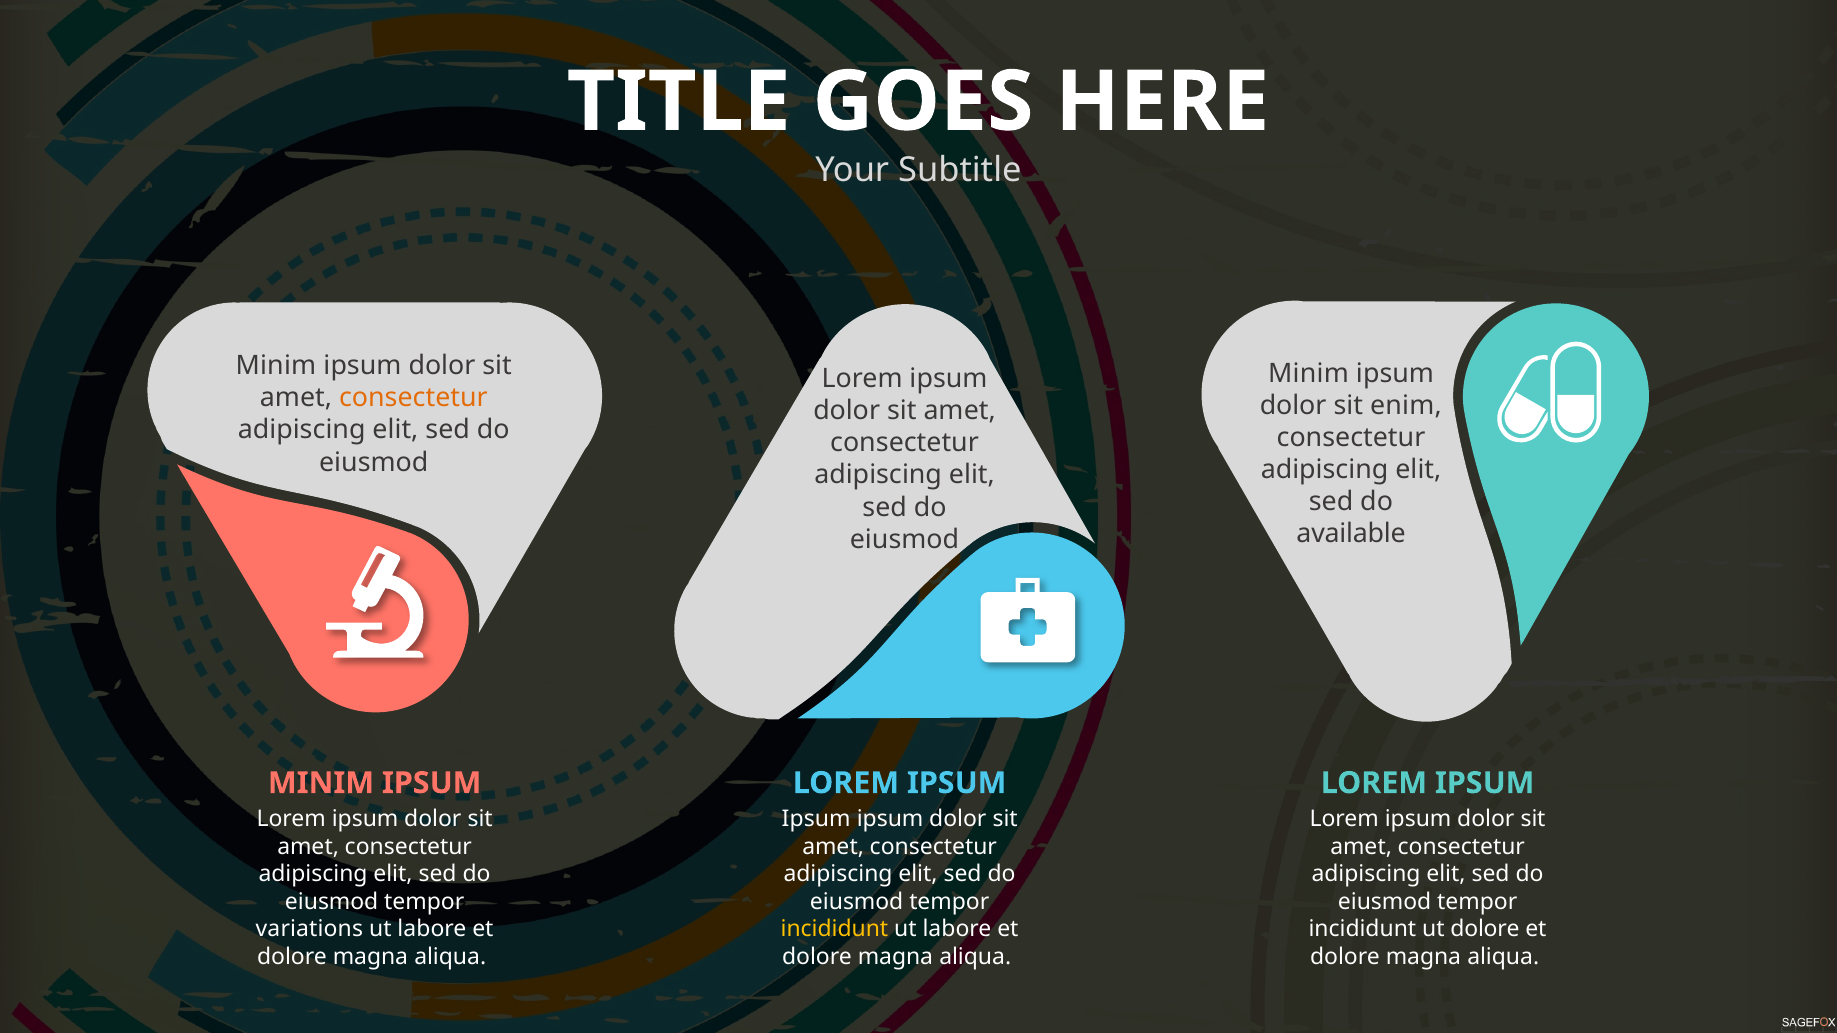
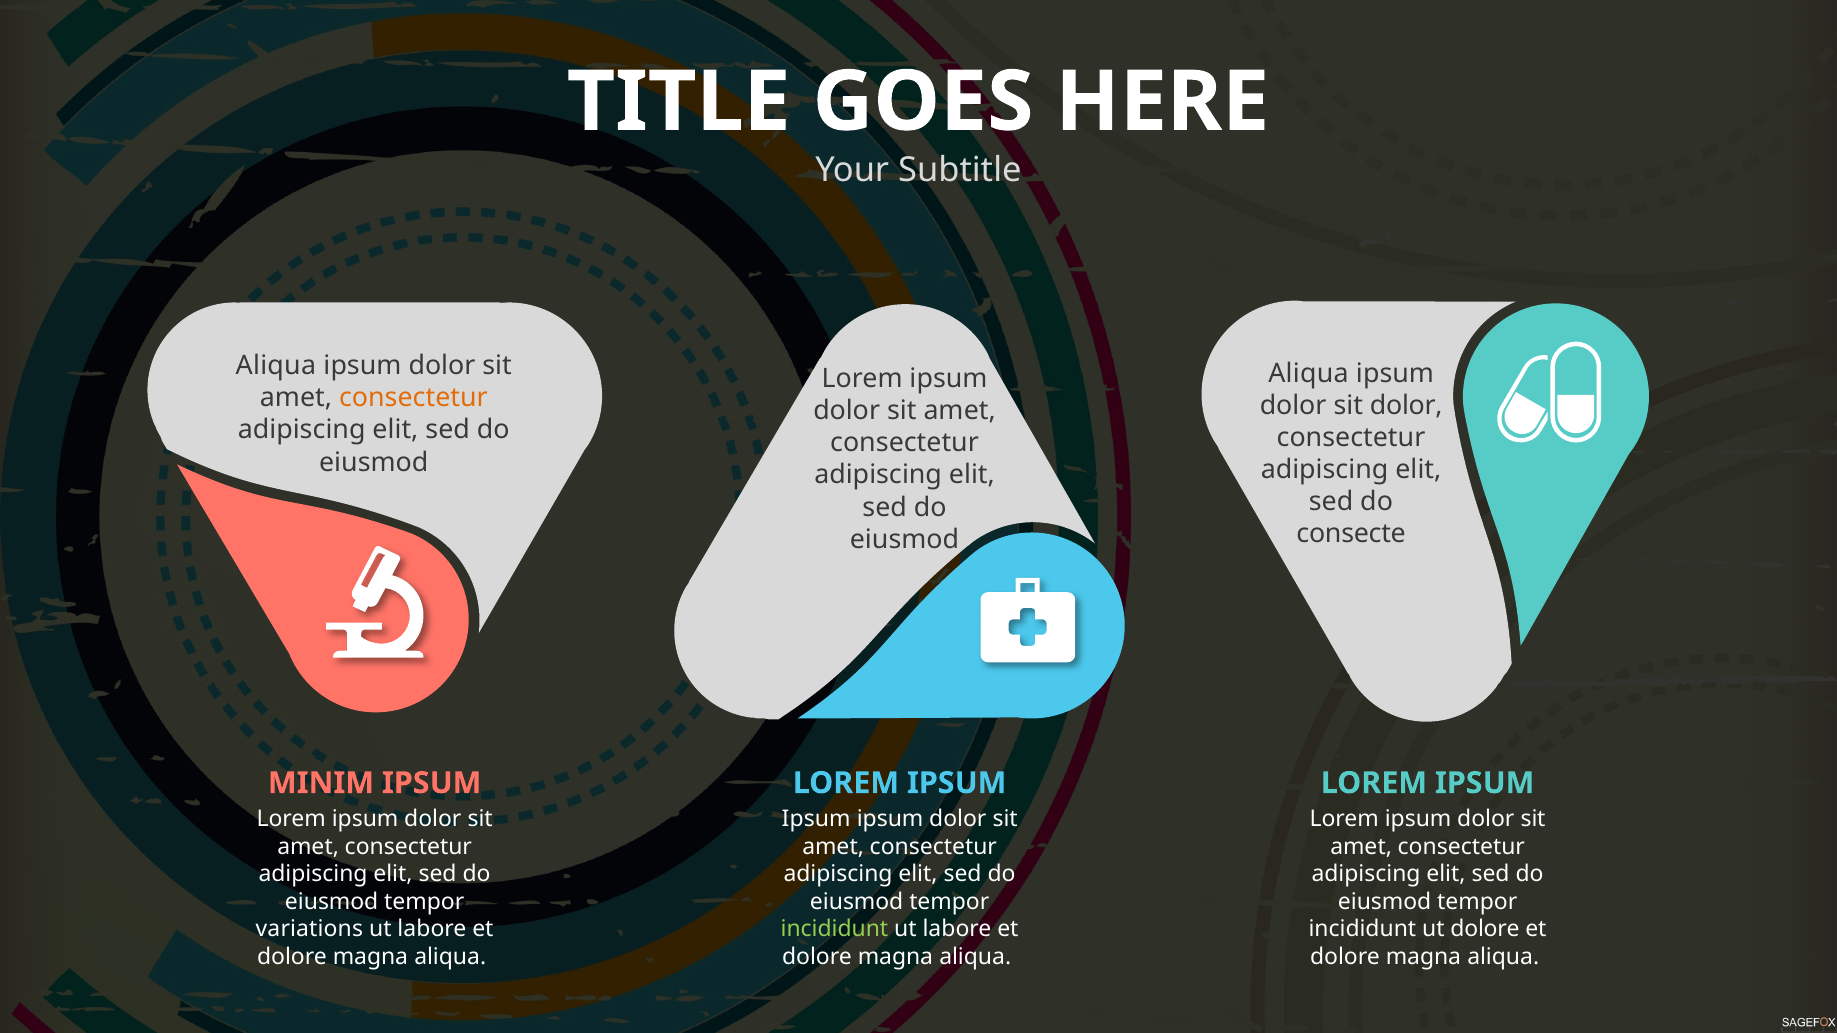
Minim at (276, 366): Minim -> Aliqua
Minim at (1308, 373): Minim -> Aliqua
sit enim: enim -> dolor
available: available -> consecte
incididunt at (834, 930) colour: yellow -> light green
